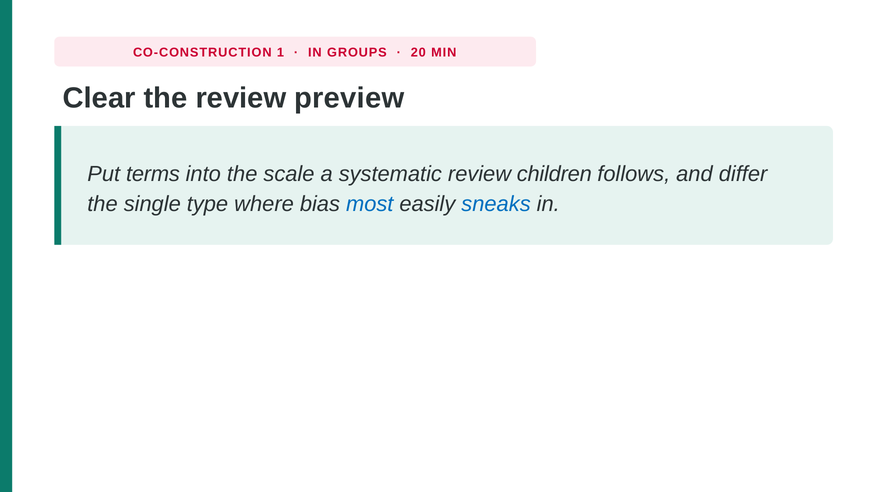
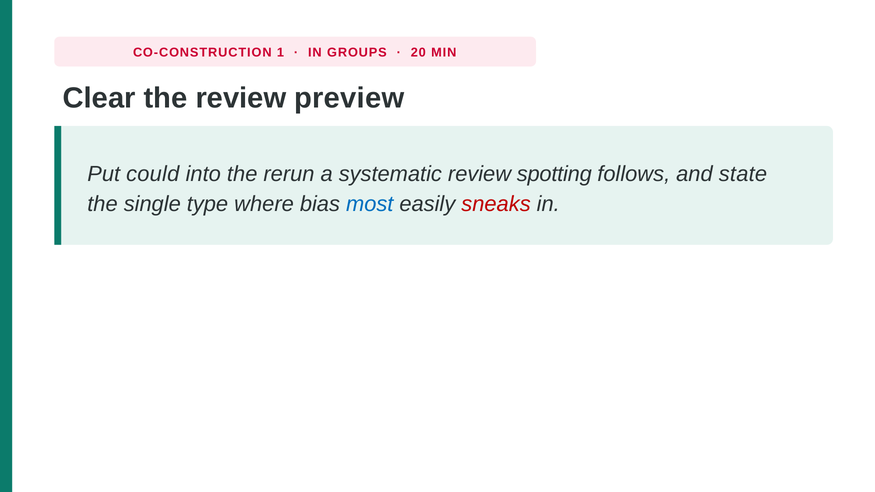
terms: terms -> could
scale: scale -> rerun
children: children -> spotting
differ: differ -> state
sneaks colour: blue -> red
